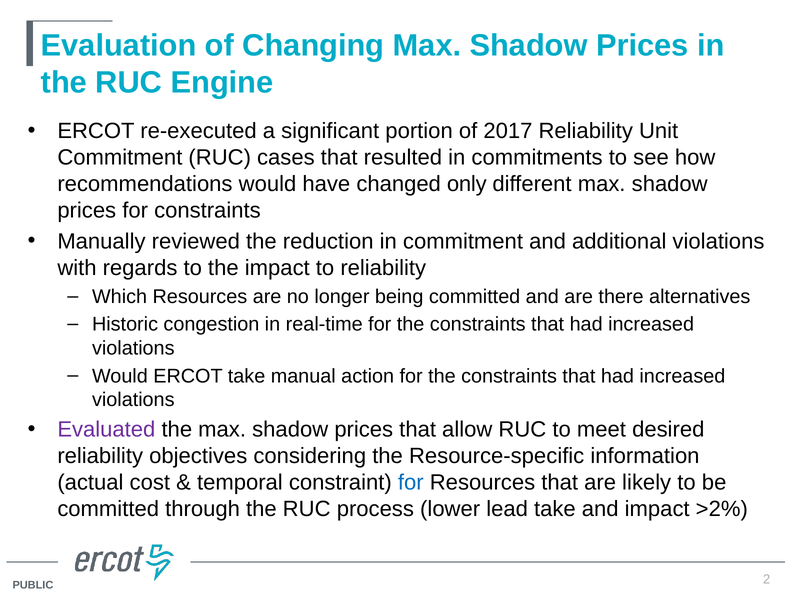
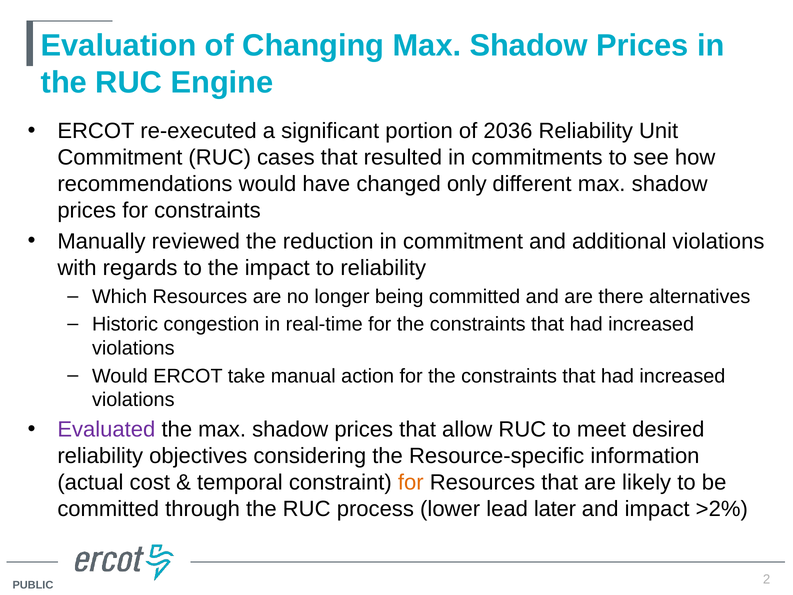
2017: 2017 -> 2036
for at (411, 482) colour: blue -> orange
lead take: take -> later
